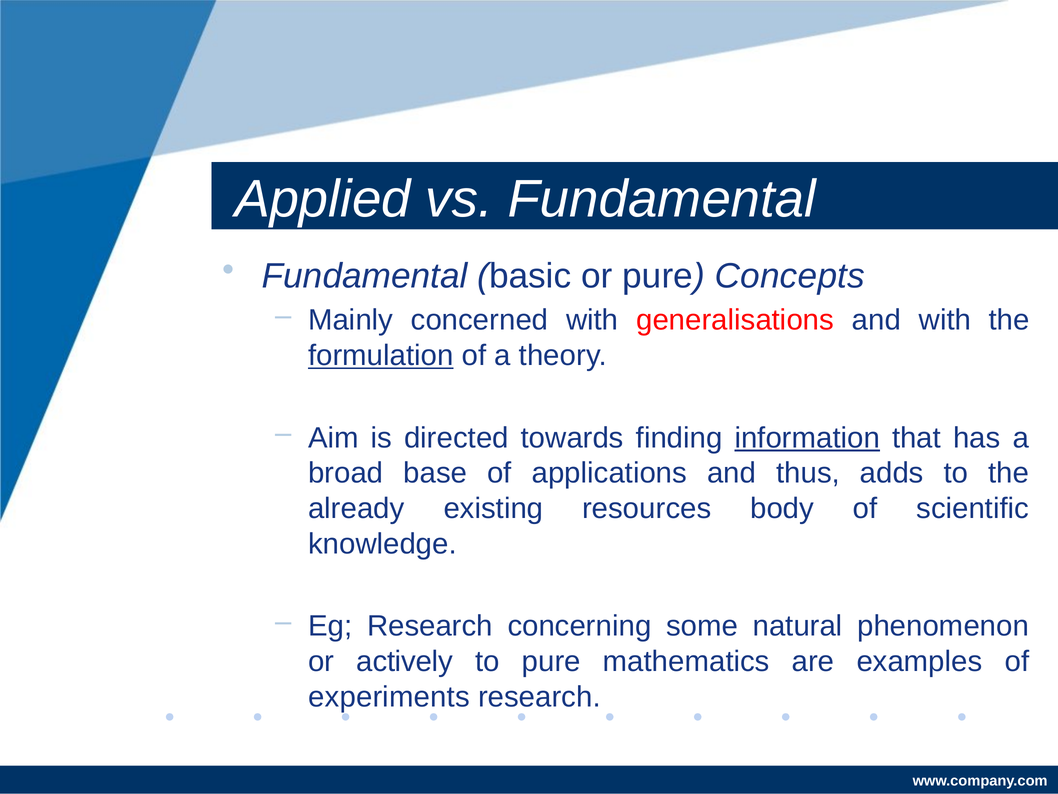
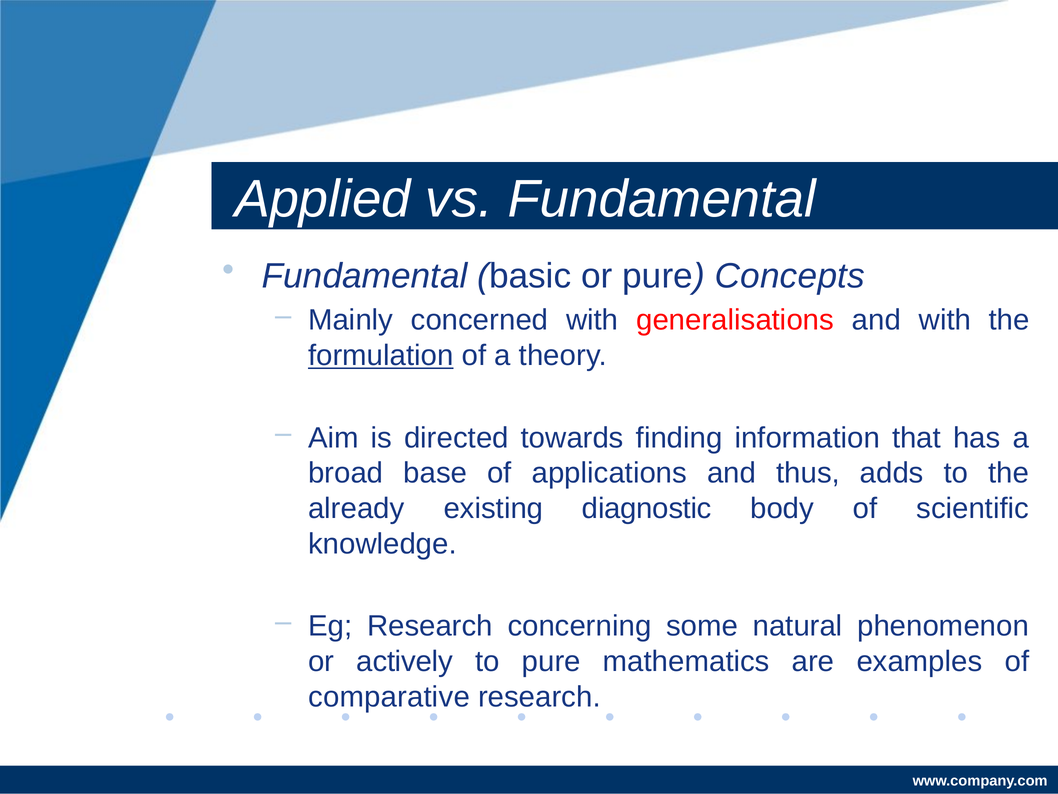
information underline: present -> none
resources: resources -> diagnostic
experiments: experiments -> comparative
